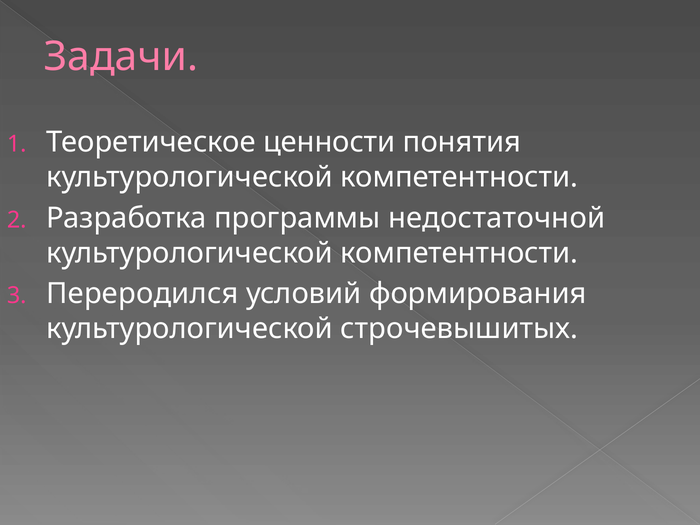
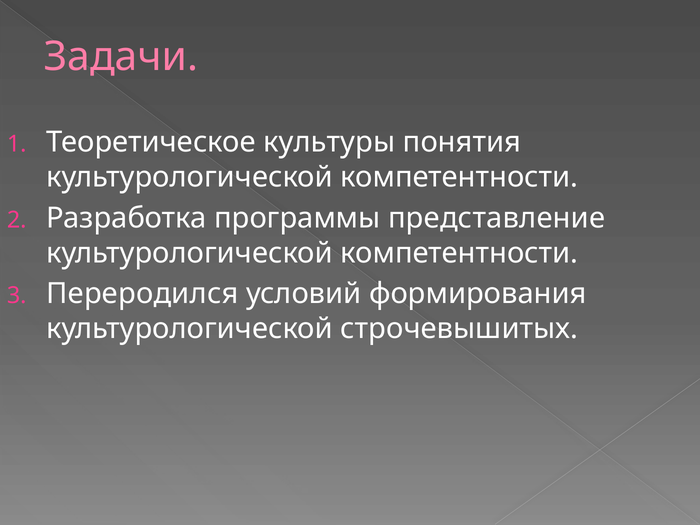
ценности: ценности -> культуры
недостаточной: недостаточной -> представление
